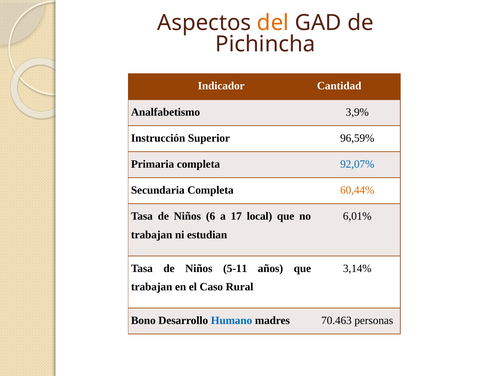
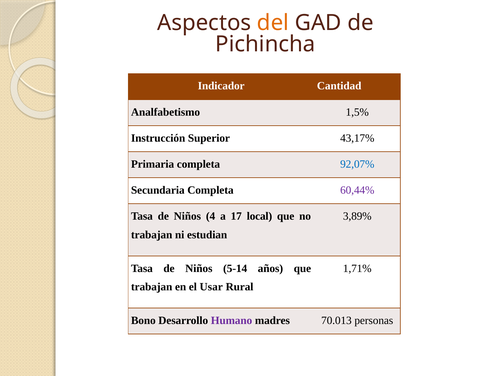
3,9%: 3,9% -> 1,5%
96,59%: 96,59% -> 43,17%
60,44% colour: orange -> purple
6: 6 -> 4
6,01%: 6,01% -> 3,89%
5-11: 5-11 -> 5-14
3,14%: 3,14% -> 1,71%
Caso: Caso -> Usar
Humano colour: blue -> purple
70.463: 70.463 -> 70.013
